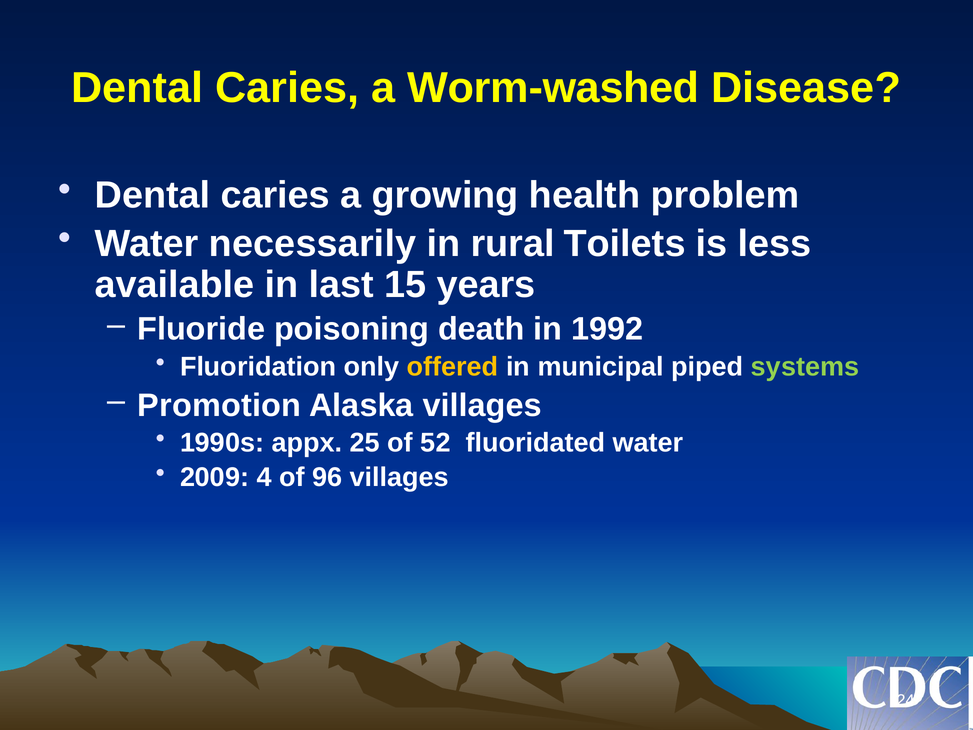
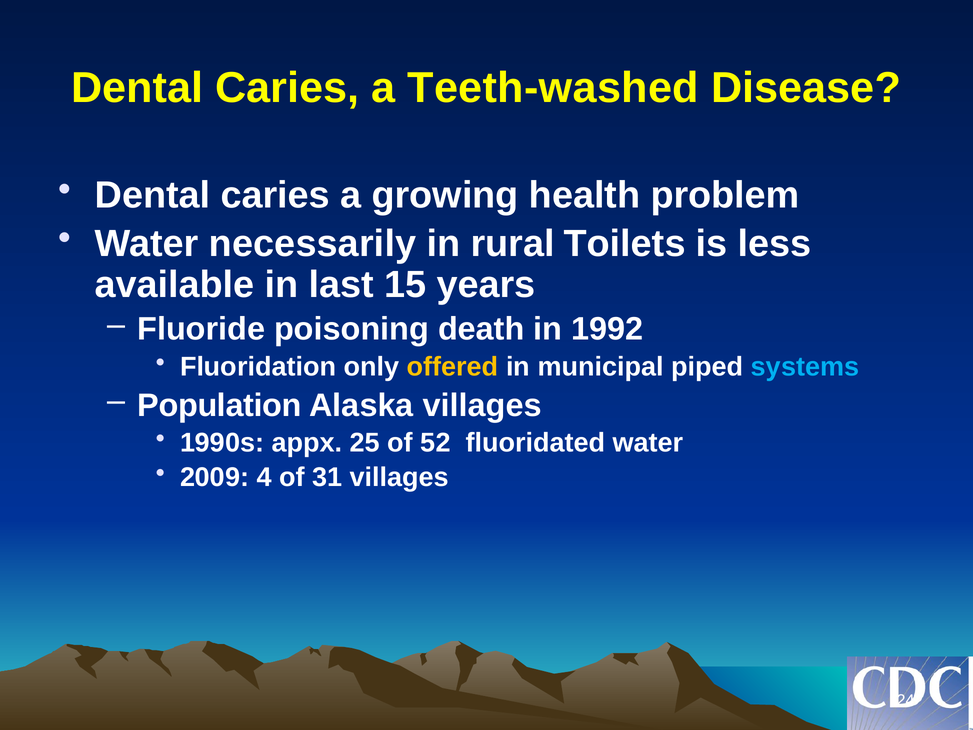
Worm-washed: Worm-washed -> Teeth-washed
systems colour: light green -> light blue
Promotion: Promotion -> Population
96: 96 -> 31
